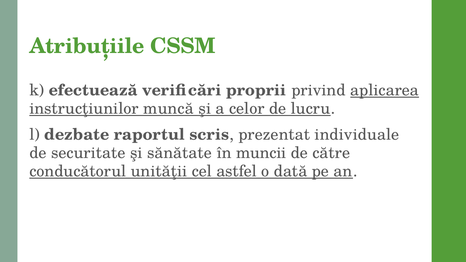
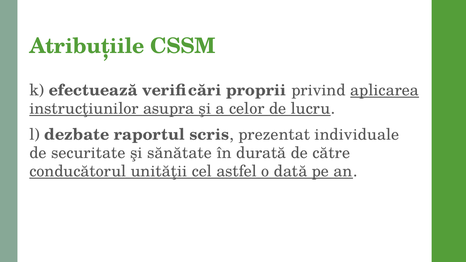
muncă: muncă -> asupra
muncii: muncii -> durată
